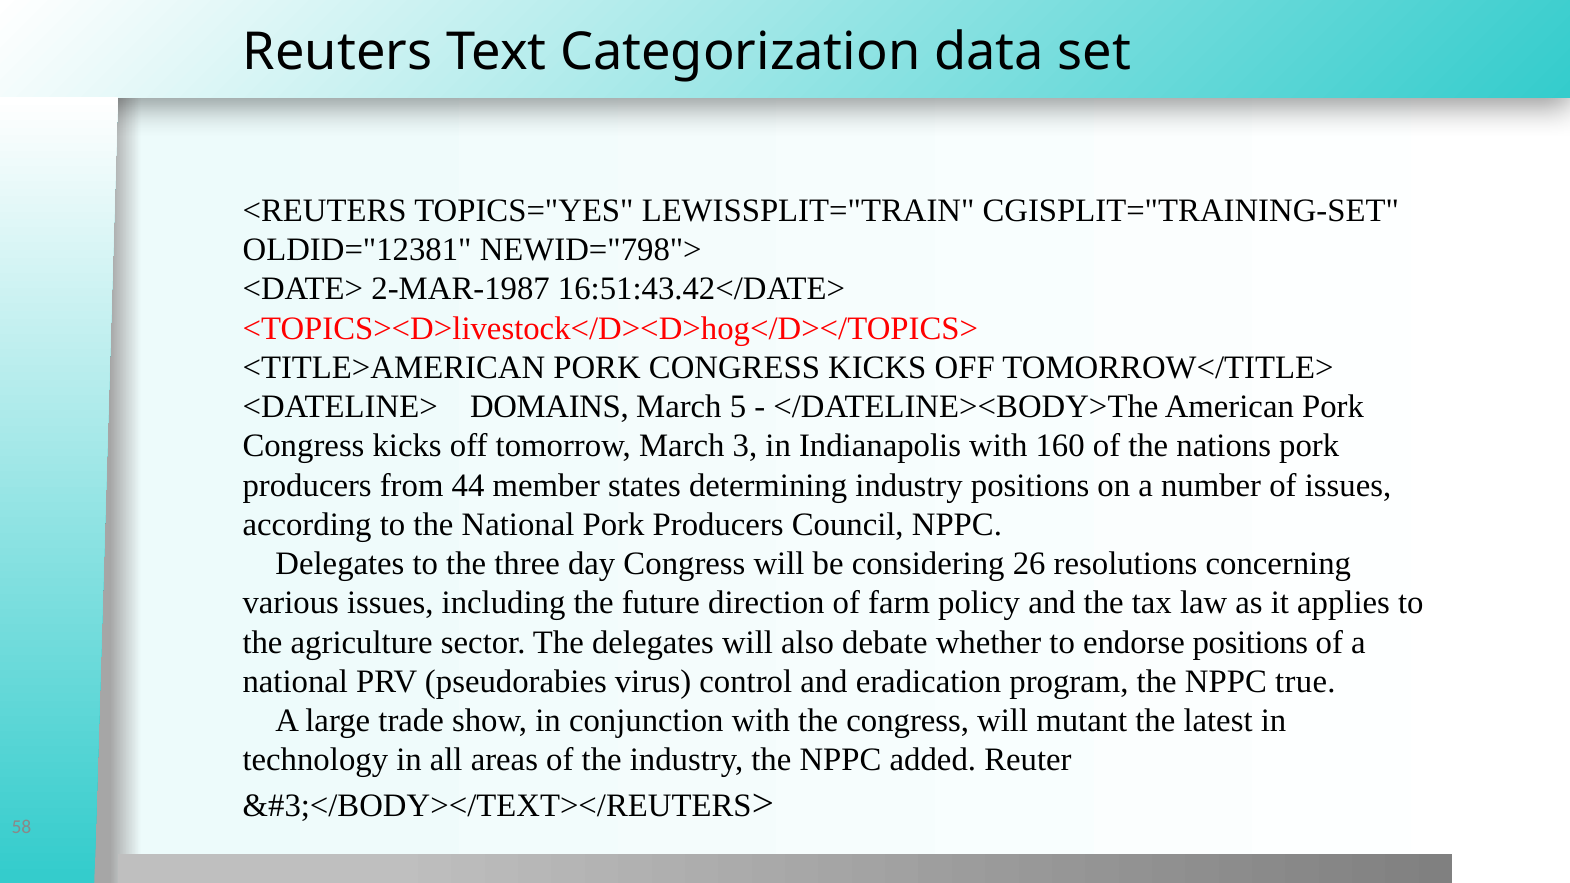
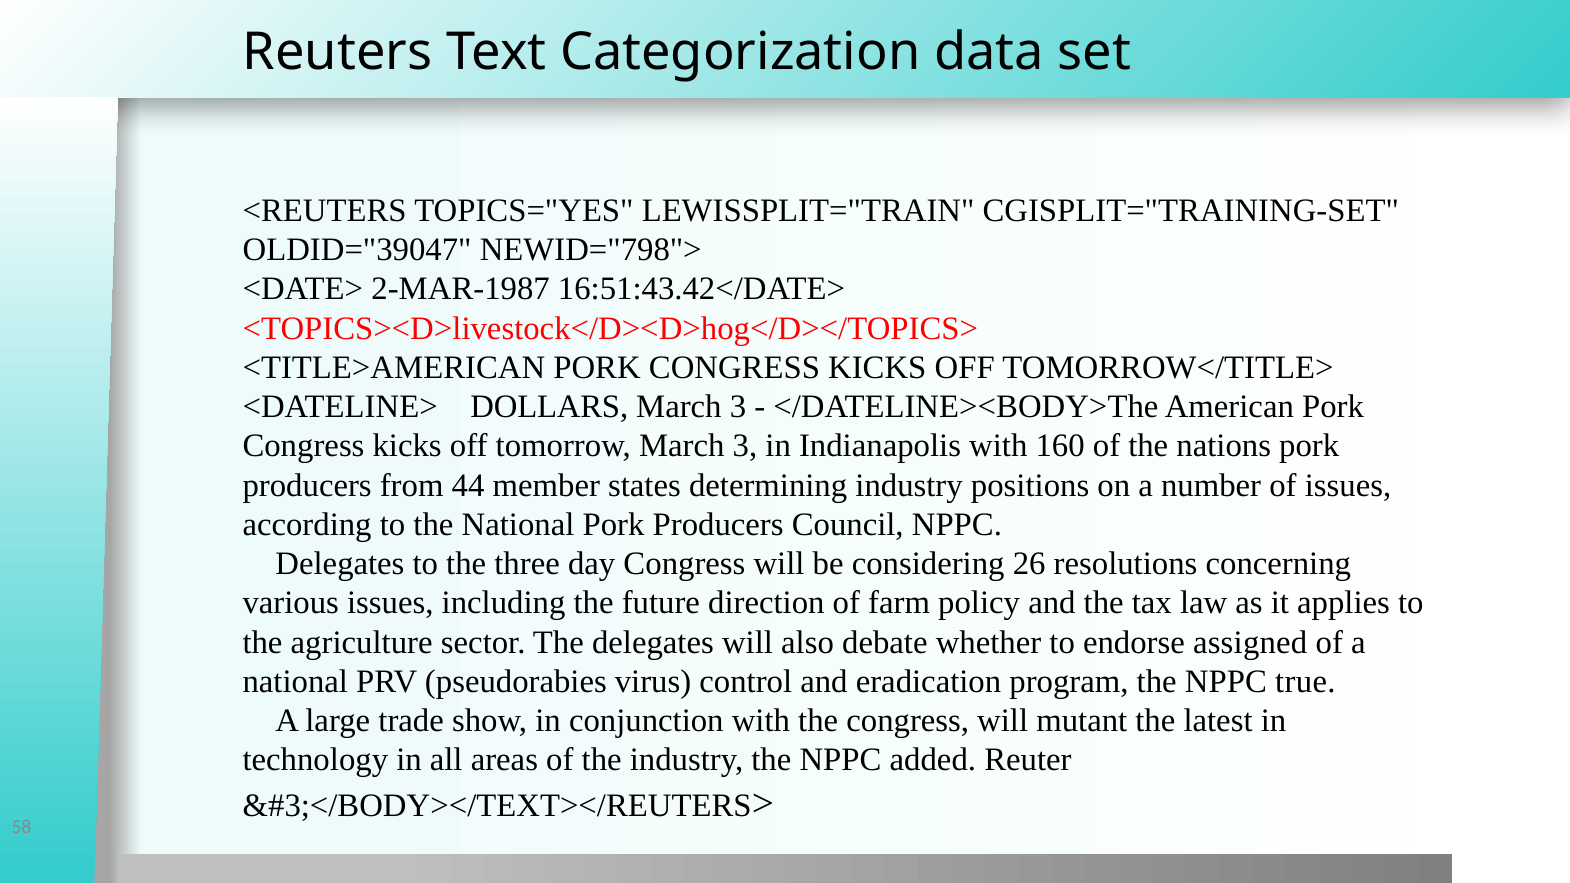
OLDID="12381: OLDID="12381 -> OLDID="39047
DOMAINS: DOMAINS -> DOLLARS
5 at (738, 407): 5 -> 3
endorse positions: positions -> assigned
